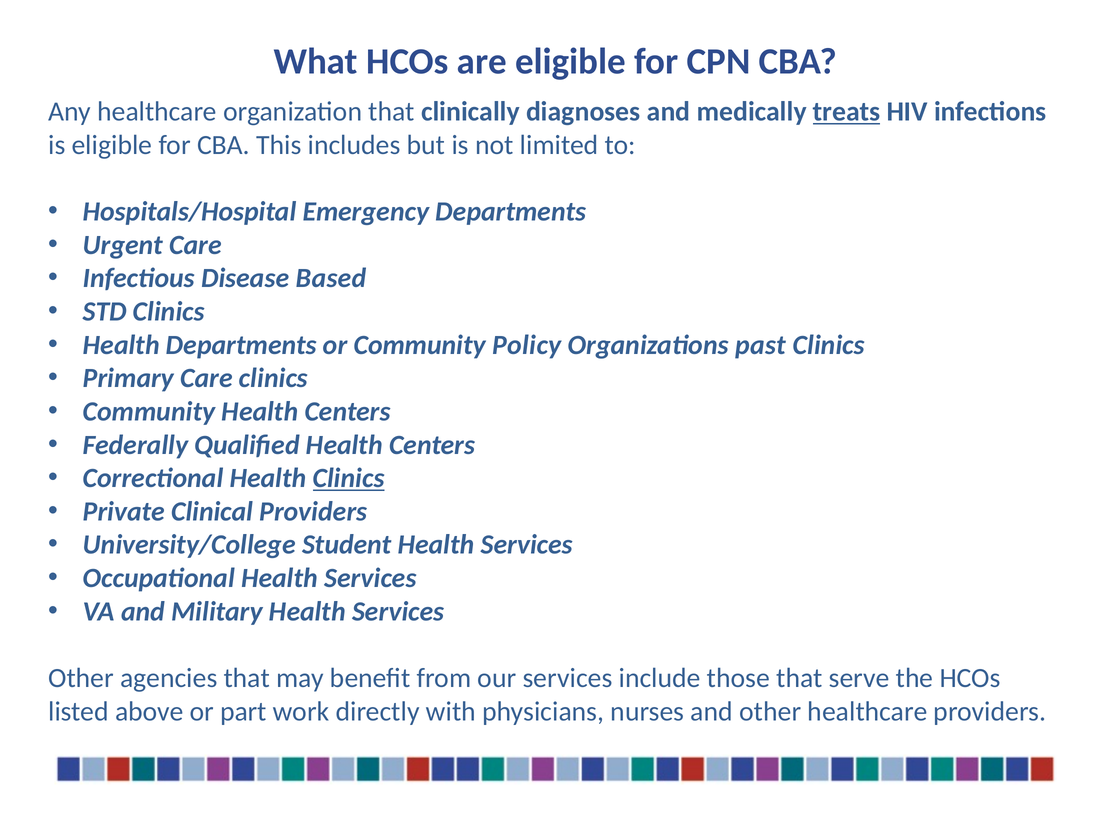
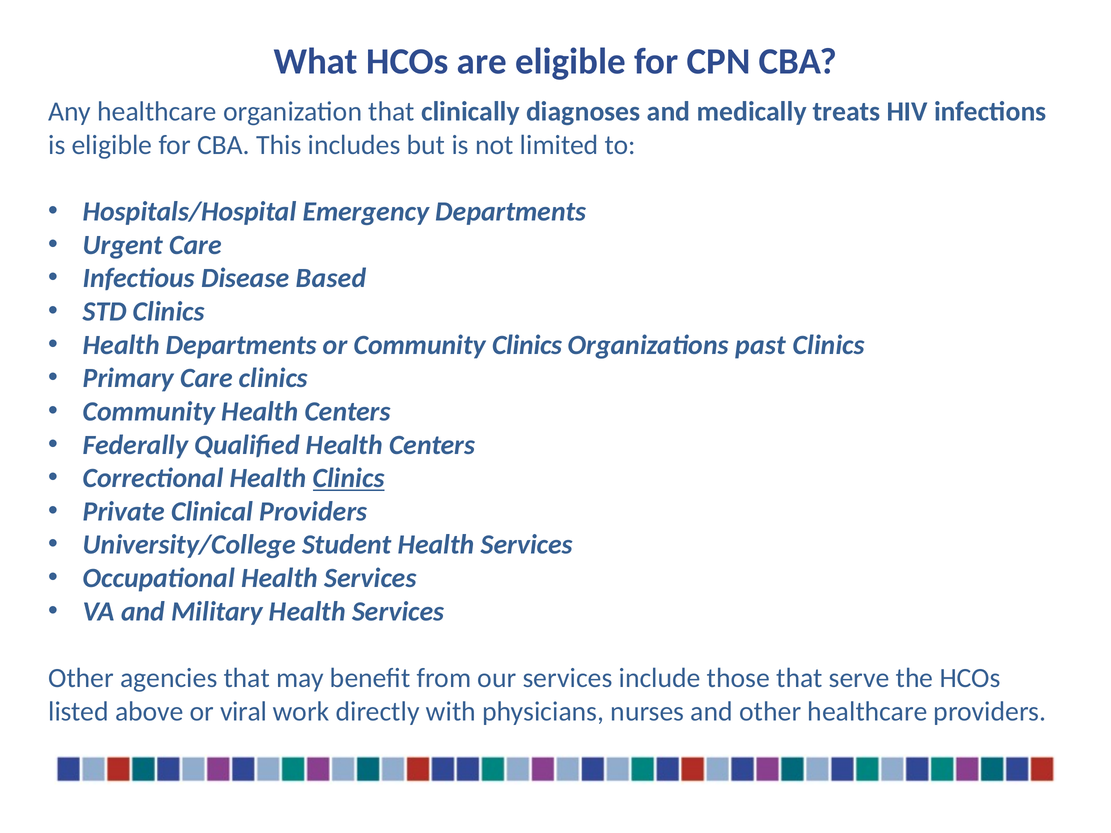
treats underline: present -> none
Community Policy: Policy -> Clinics
part: part -> viral
